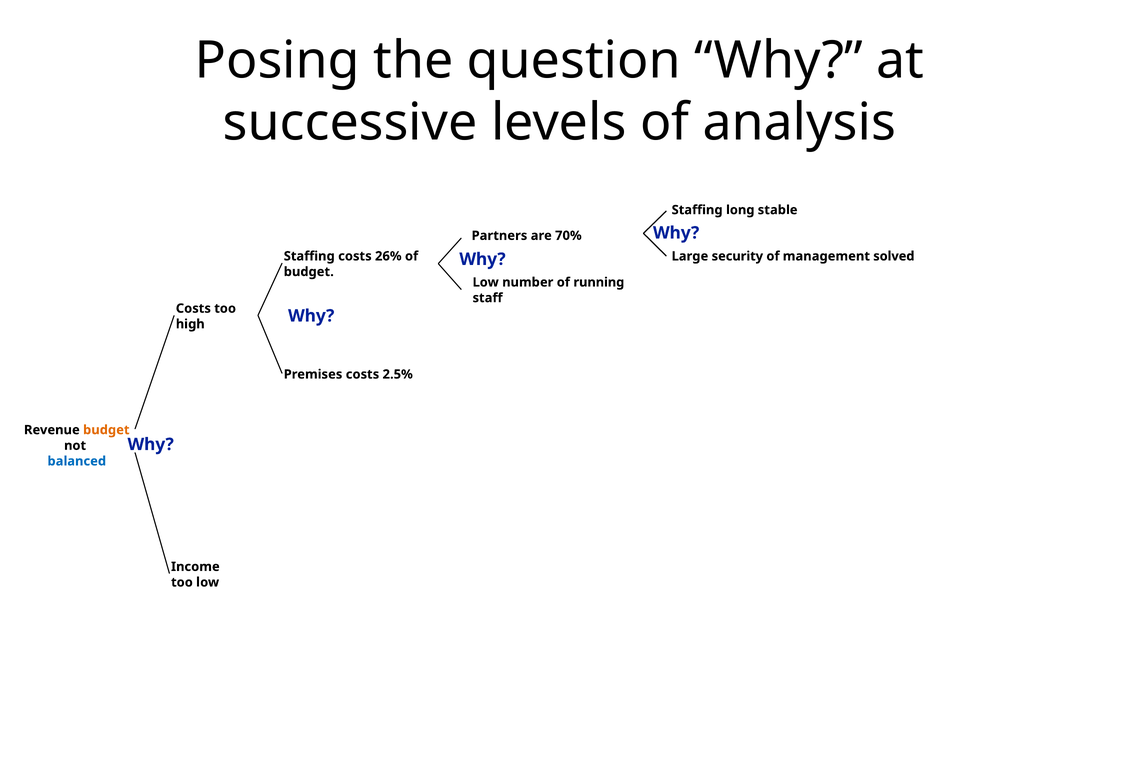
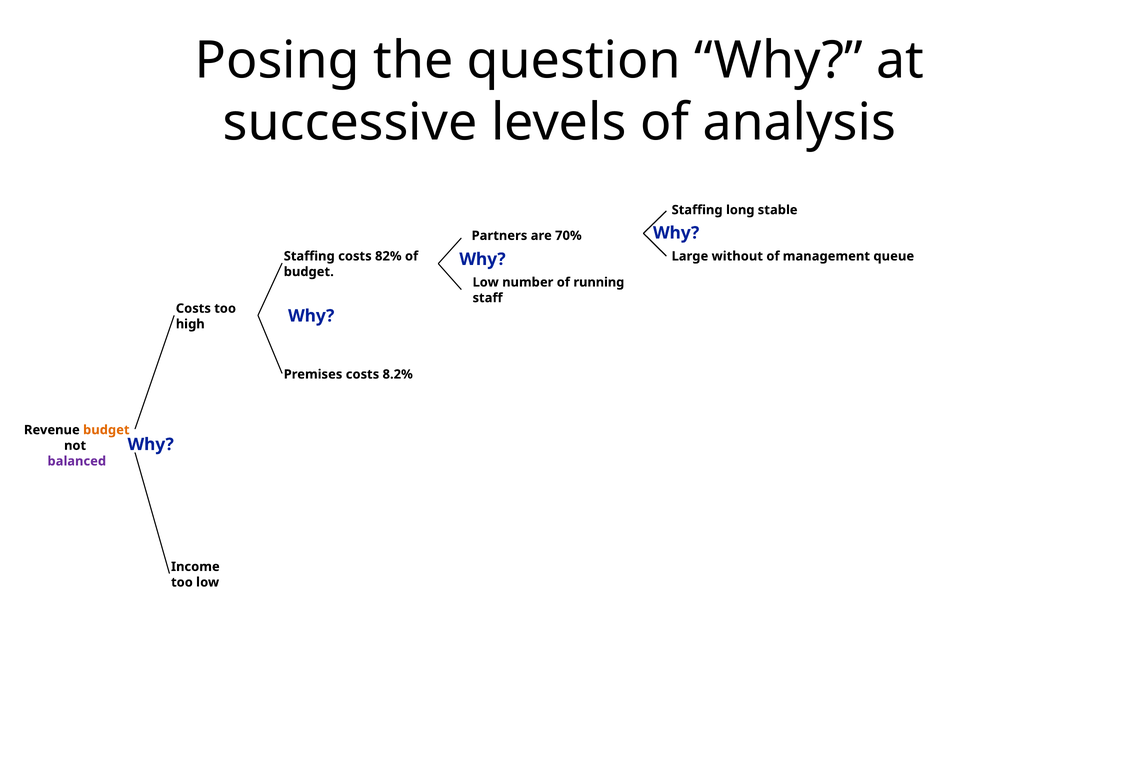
26%: 26% -> 82%
security: security -> without
solved: solved -> queue
2.5%: 2.5% -> 8.2%
balanced colour: blue -> purple
